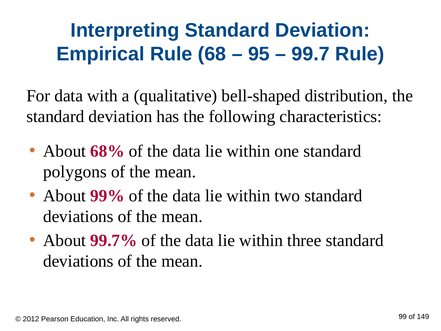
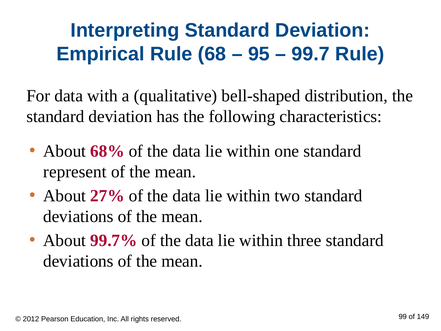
polygons: polygons -> represent
99%: 99% -> 27%
